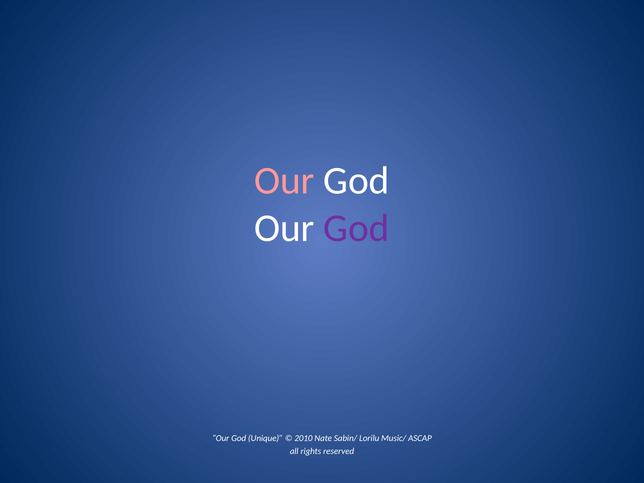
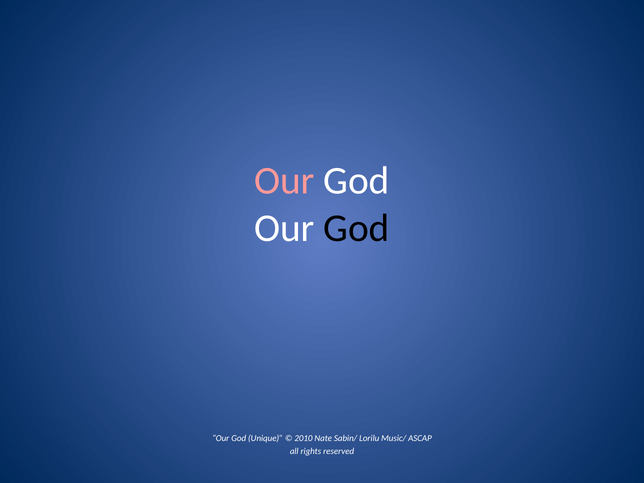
God at (357, 228) colour: purple -> black
